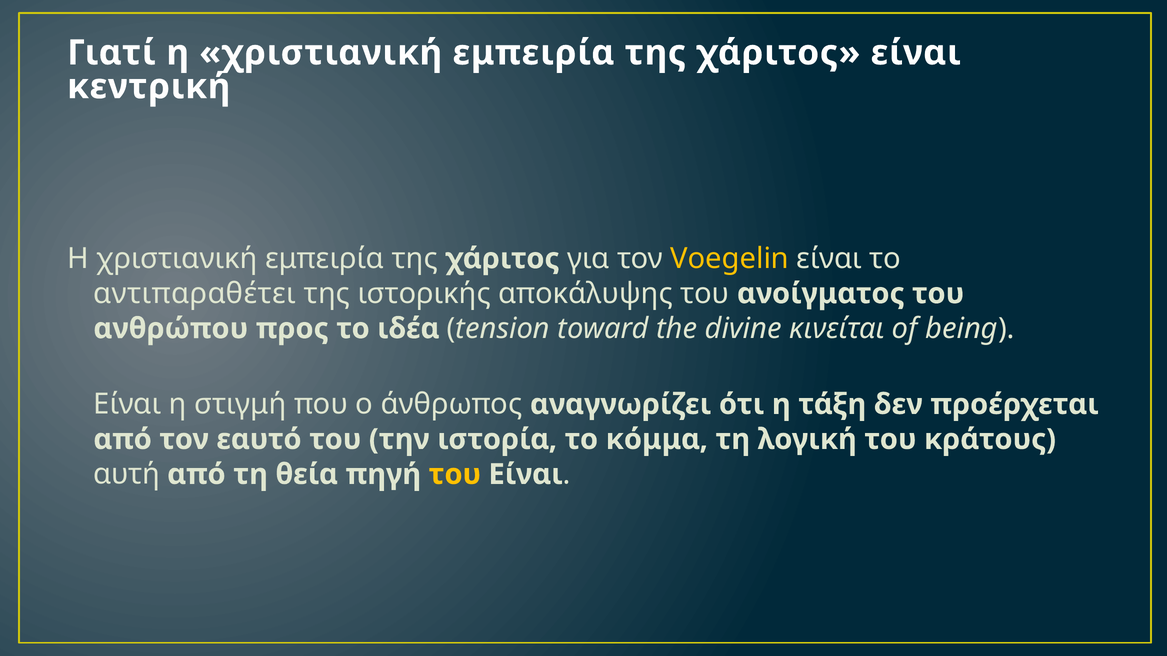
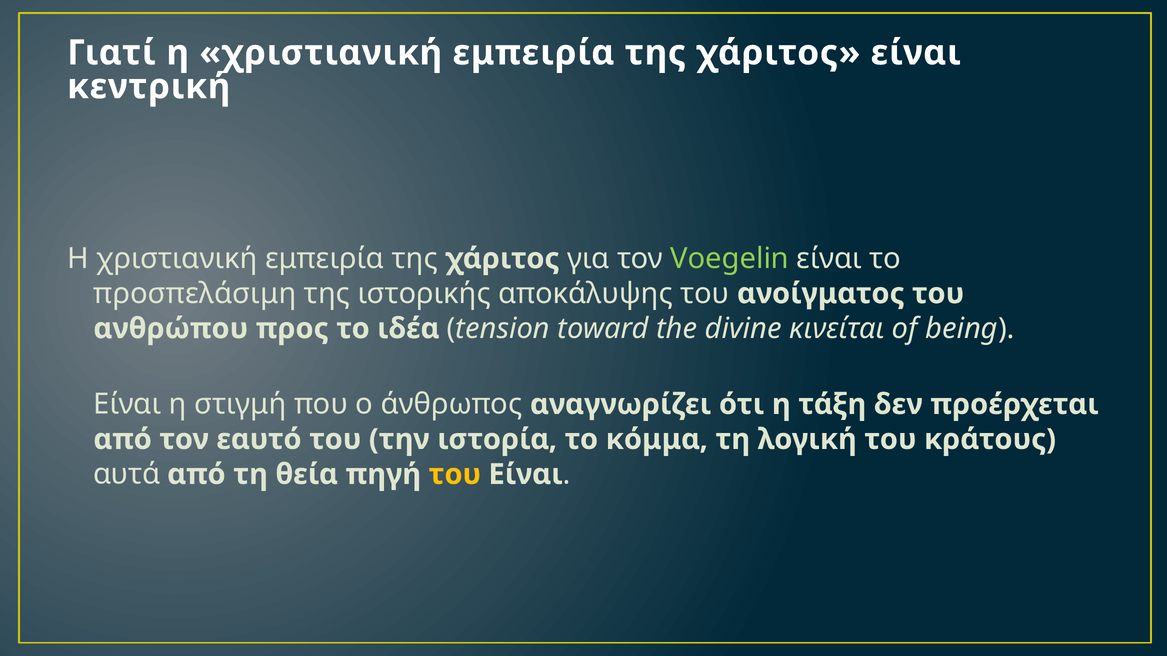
Voegelin colour: yellow -> light green
αντιπαραθέτει: αντιπαραθέτει -> προσπελάσιμη
αυτή: αυτή -> αυτά
